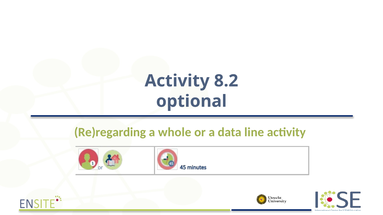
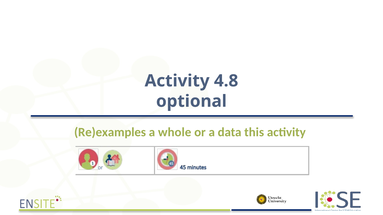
8.2: 8.2 -> 4.8
Re)regarding: Re)regarding -> Re)examples
line: line -> this
